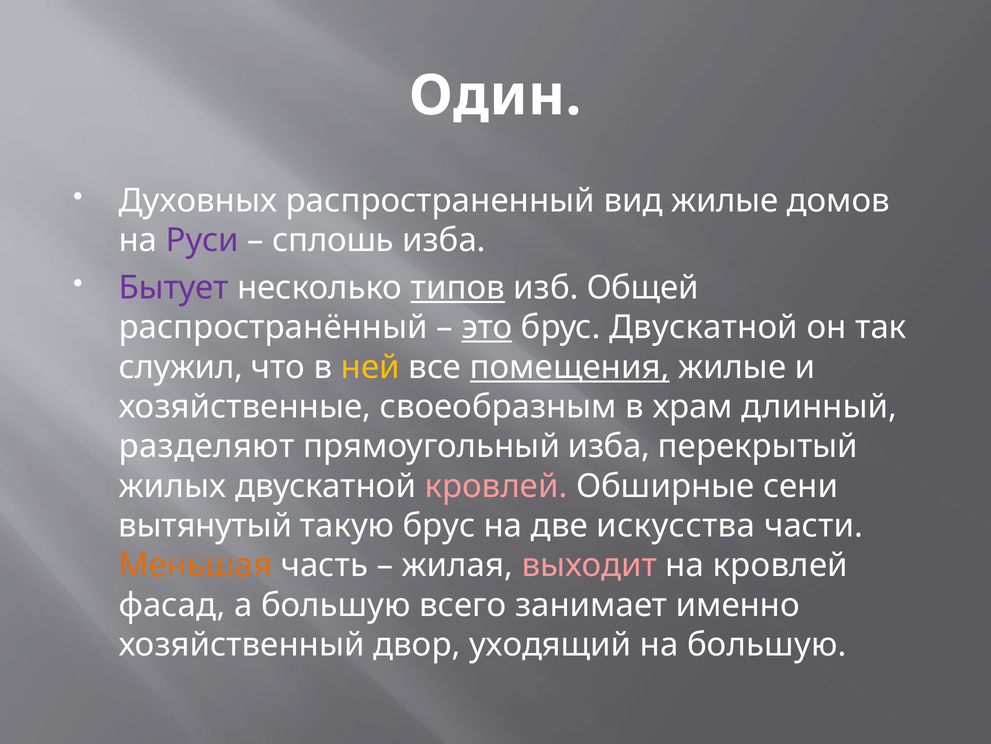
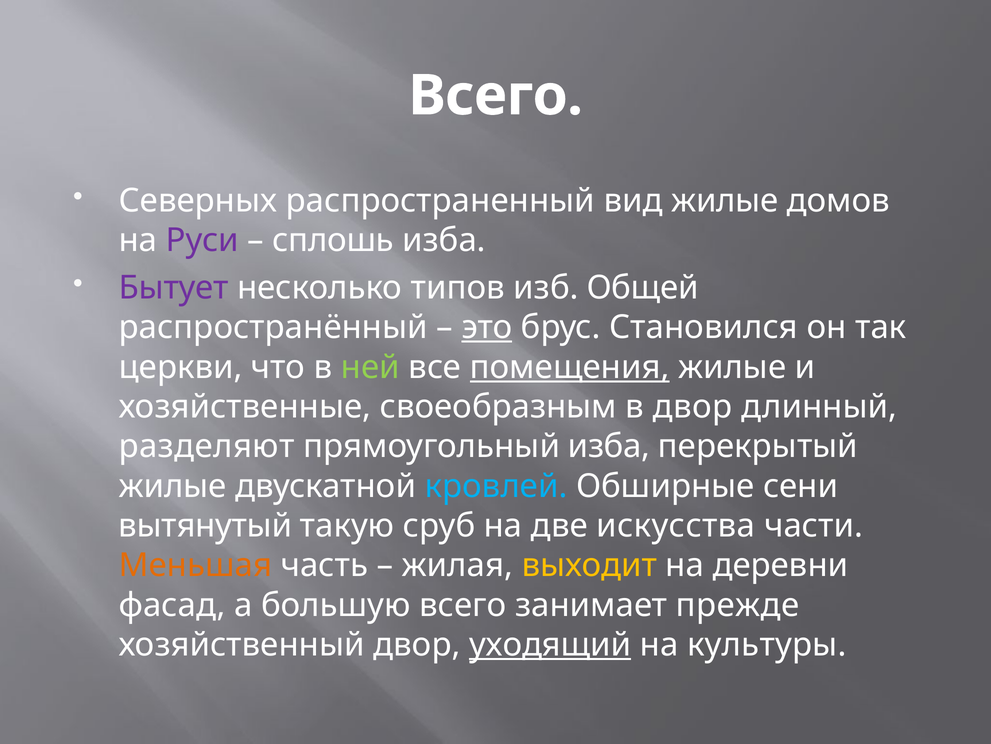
Один at (495, 96): Один -> Всего
Духовных: Духовных -> Северных
типов underline: present -> none
брус Двускатной: Двускатной -> Становился
служил: служил -> церкви
ней colour: yellow -> light green
в храм: храм -> двор
жилых at (172, 486): жилых -> жилые
кровлей at (496, 486) colour: pink -> light blue
такую брус: брус -> сруб
выходит colour: pink -> yellow
на кровлей: кровлей -> деревни
именно: именно -> прежде
уходящий underline: none -> present
на большую: большую -> культуры
